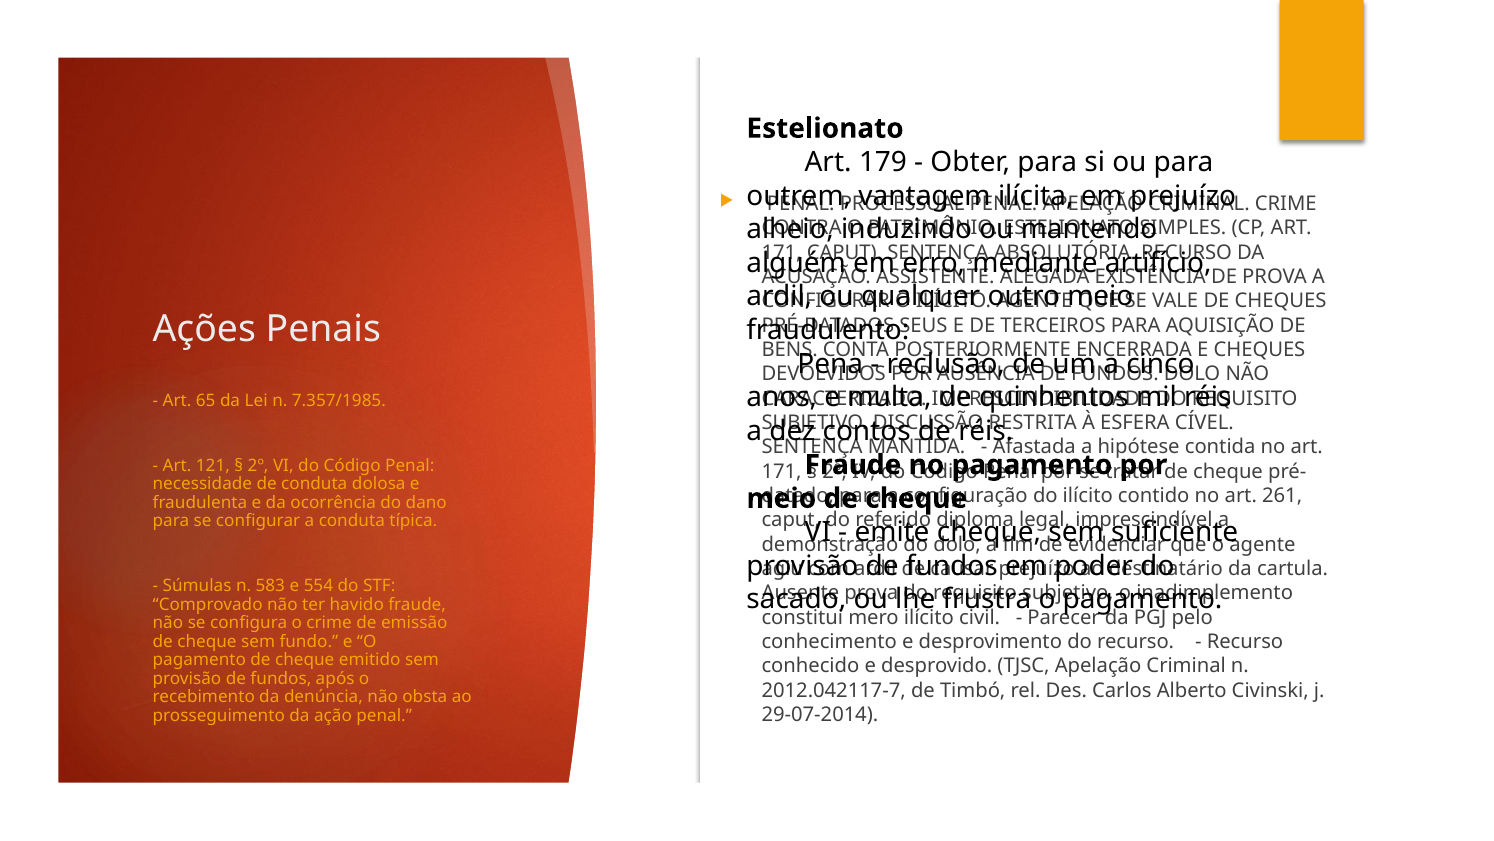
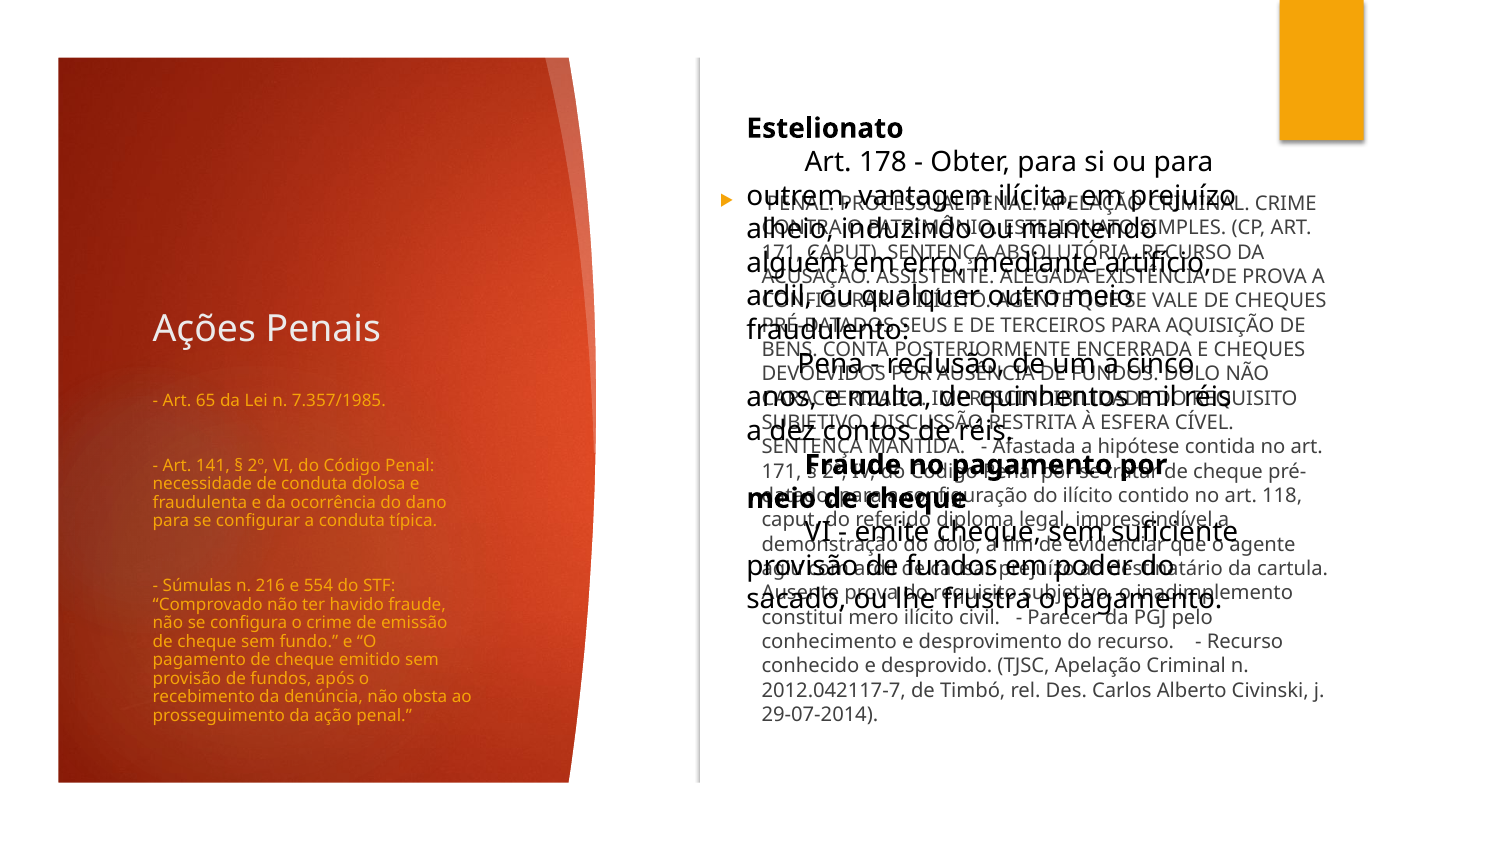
179: 179 -> 178
121: 121 -> 141
261: 261 -> 118
583: 583 -> 216
